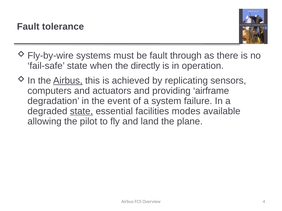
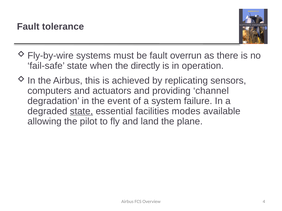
through: through -> overrun
Airbus at (68, 81) underline: present -> none
airframe: airframe -> channel
